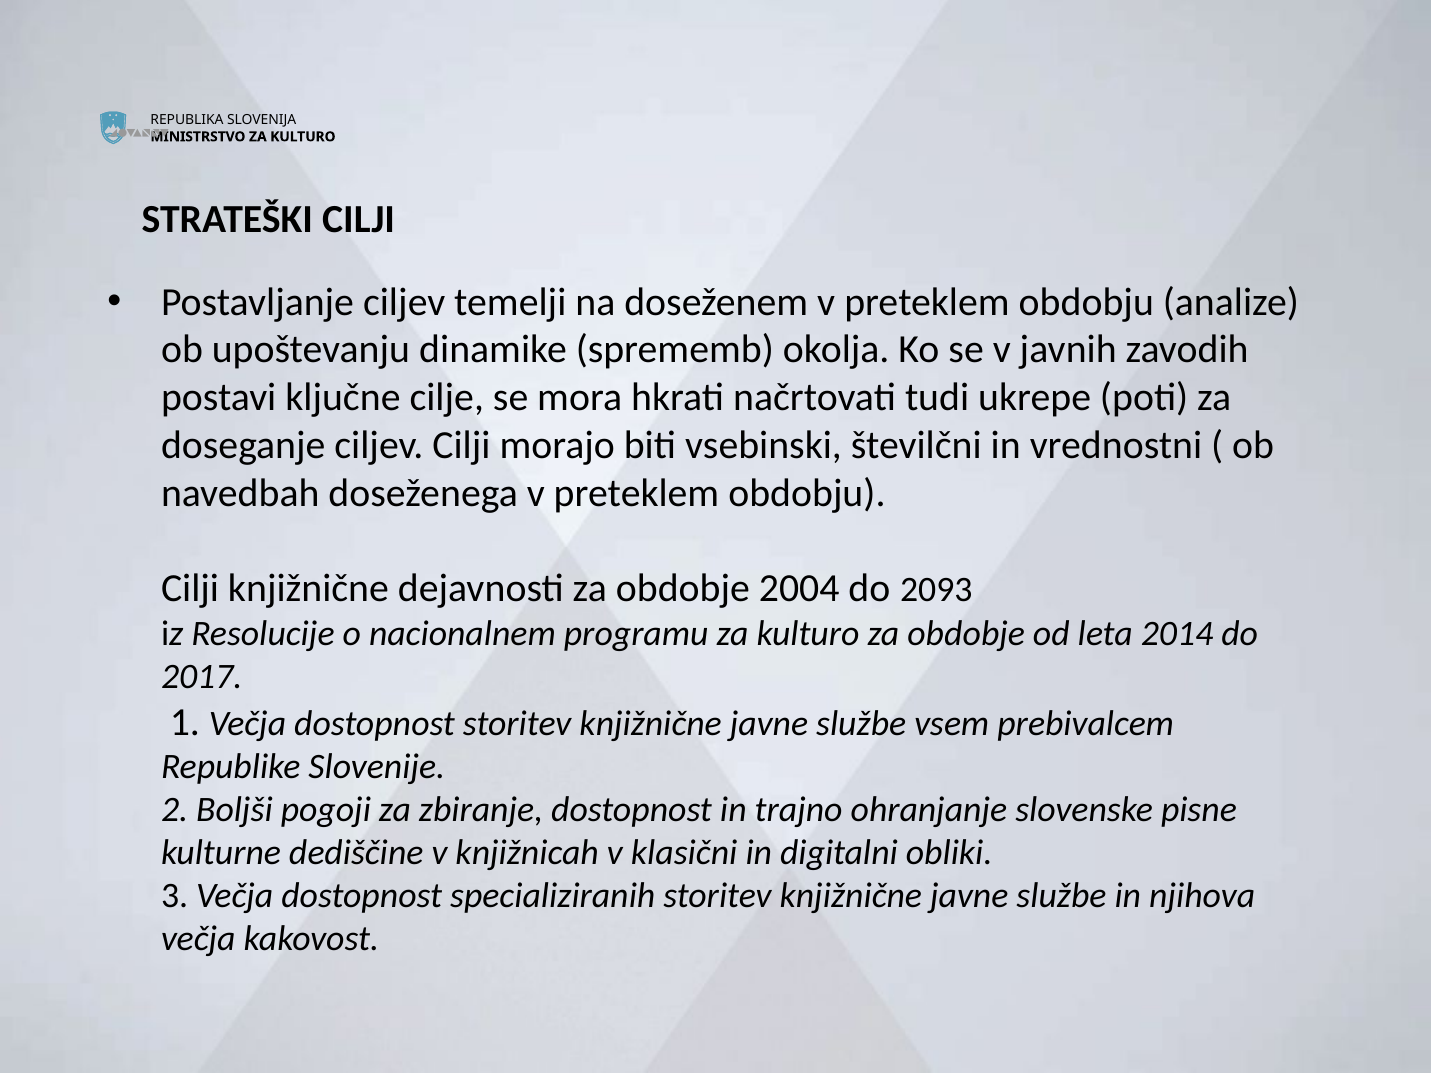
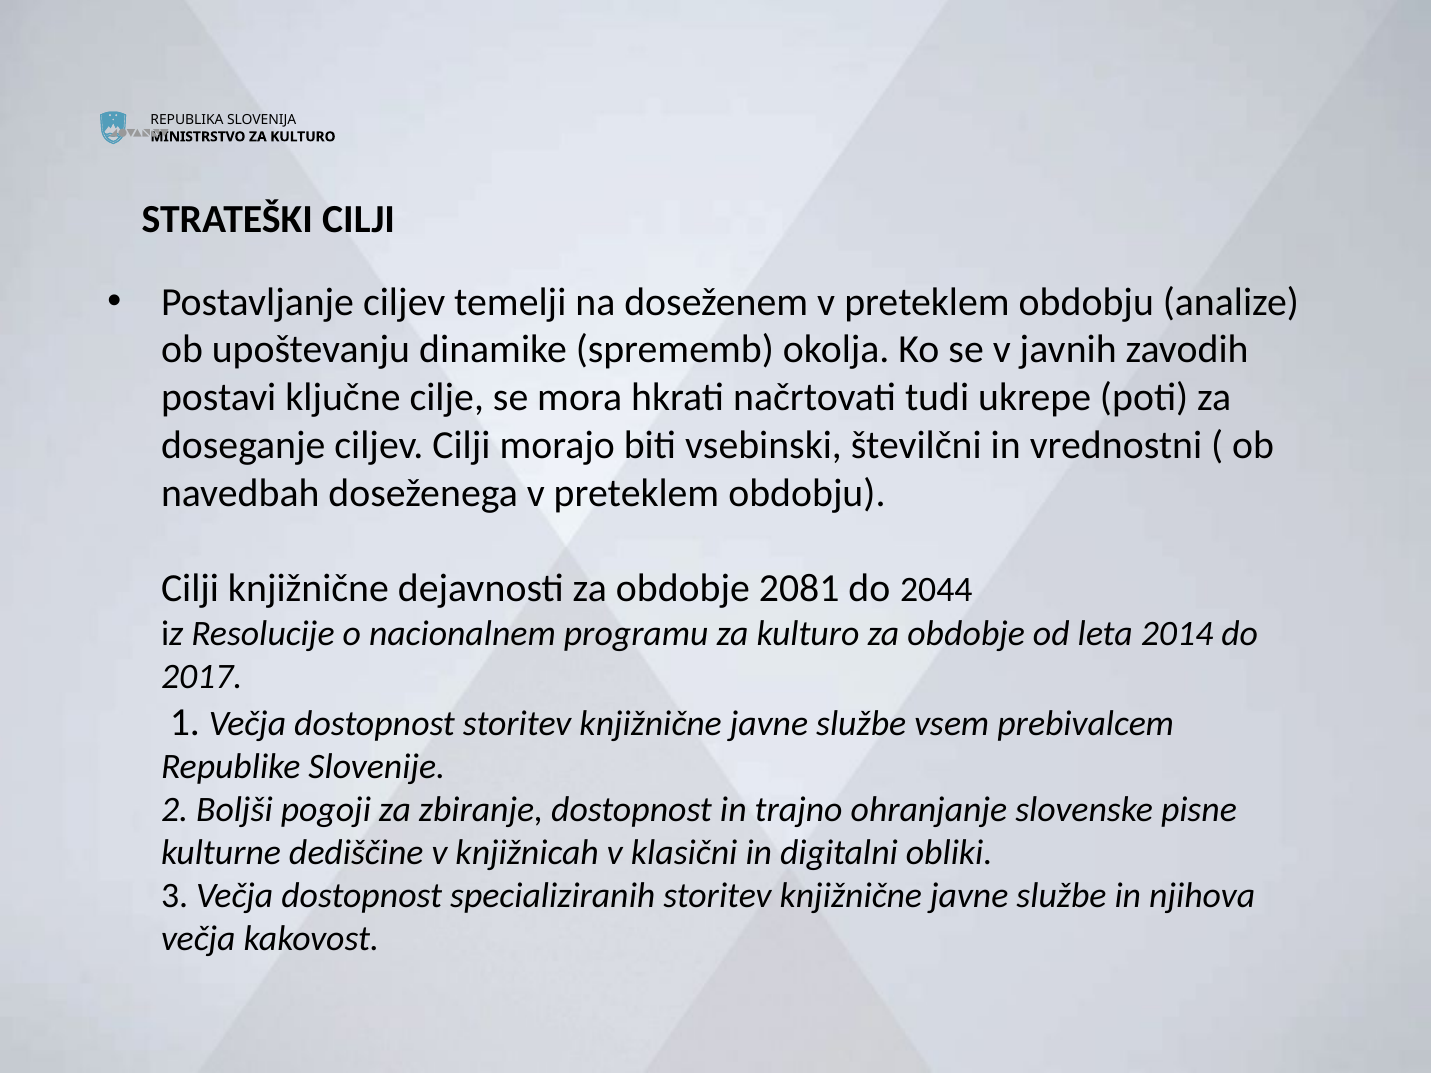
2004: 2004 -> 2081
2093: 2093 -> 2044
